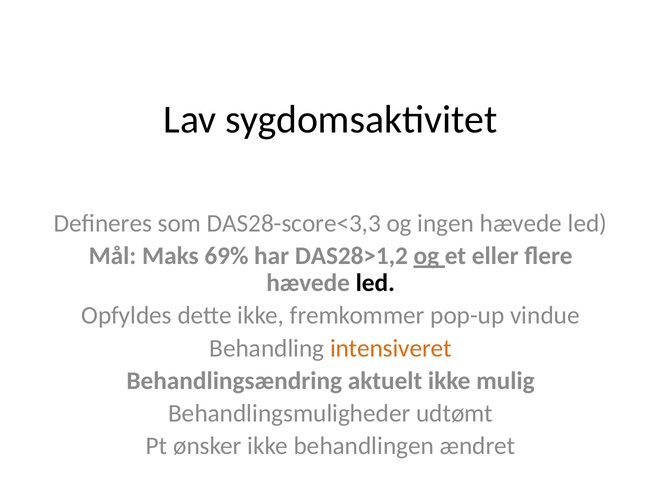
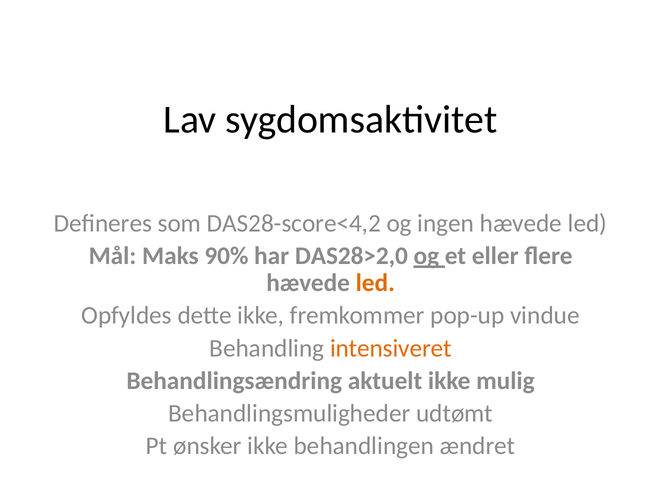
DAS28-score<3,3: DAS28-score<3,3 -> DAS28-score<4,2
69%: 69% -> 90%
DAS28>1,2: DAS28>1,2 -> DAS28>2,0
led at (375, 283) colour: black -> orange
